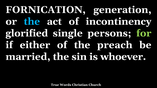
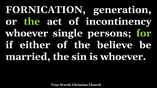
the at (32, 22) colour: light blue -> light green
glorified at (27, 33): glorified -> whoever
preach: preach -> believe
